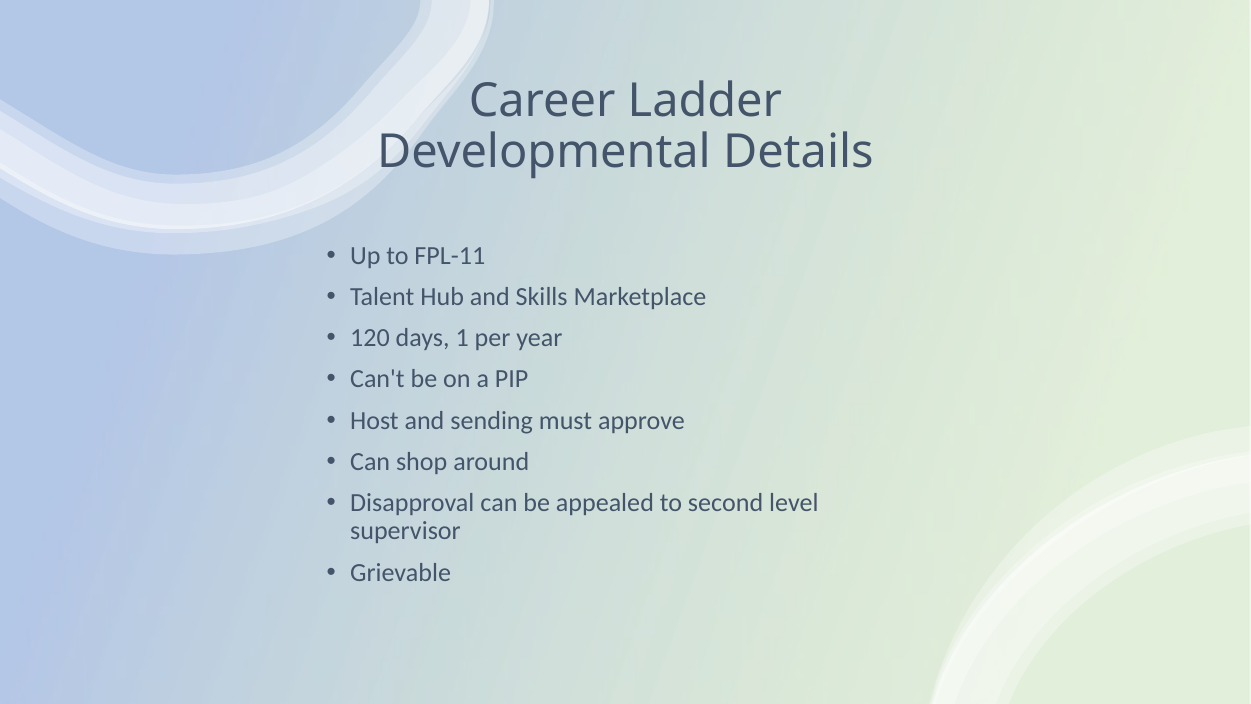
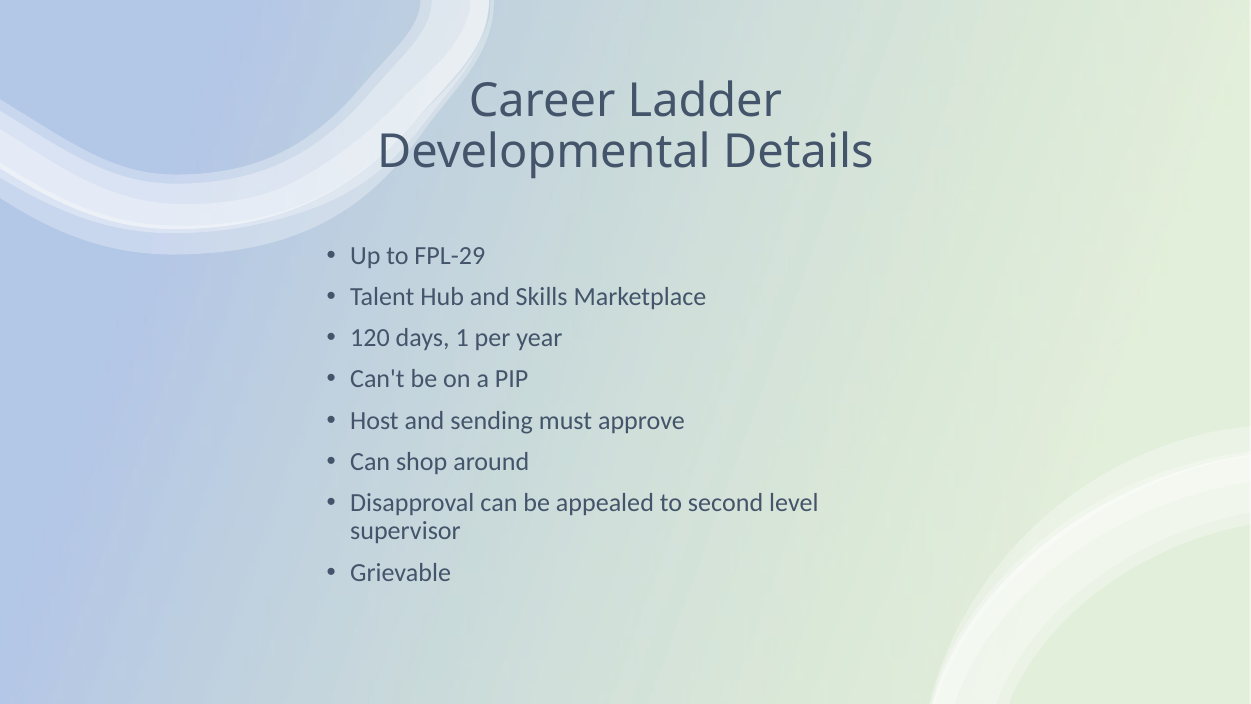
FPL-11: FPL-11 -> FPL-29
